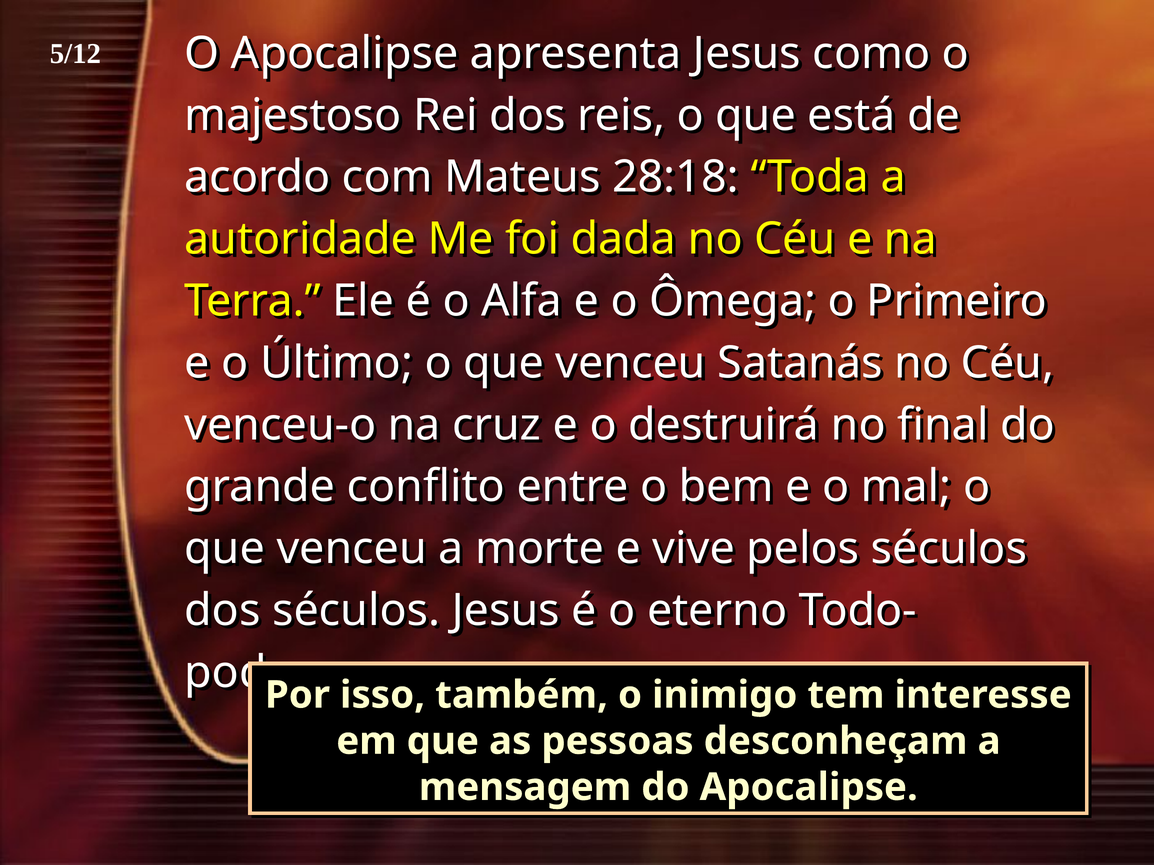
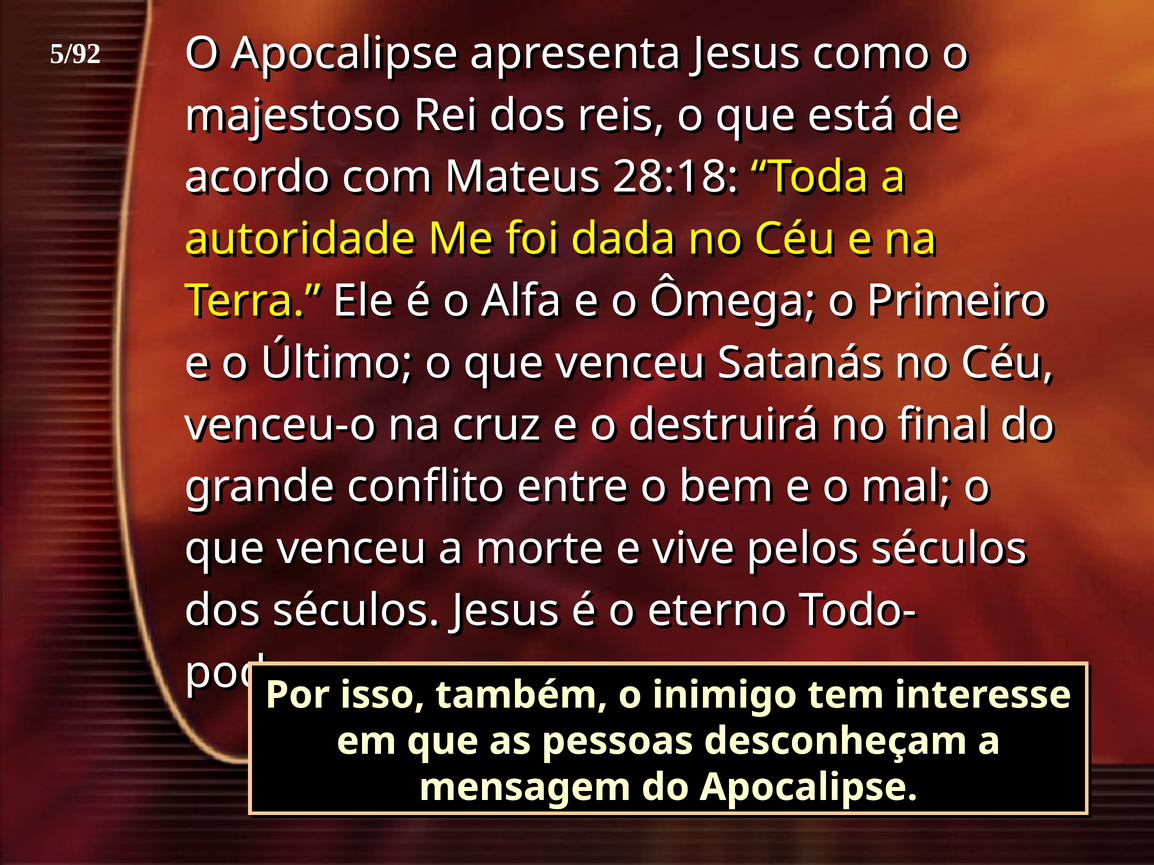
5/12: 5/12 -> 5/92
